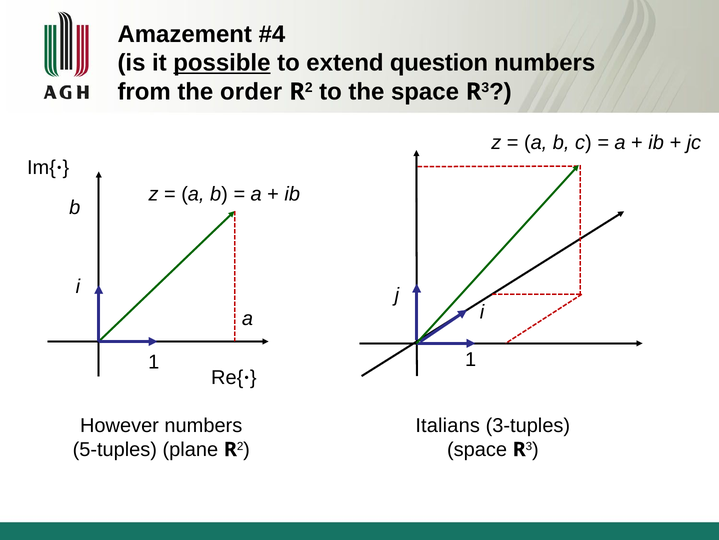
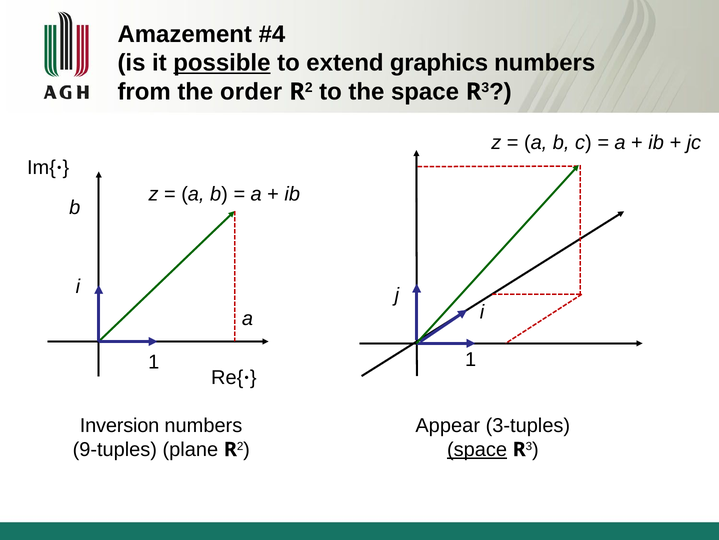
question: question -> graphics
However: However -> Inversion
Italians: Italians -> Appear
5-tuples: 5-tuples -> 9-tuples
space at (477, 449) underline: none -> present
